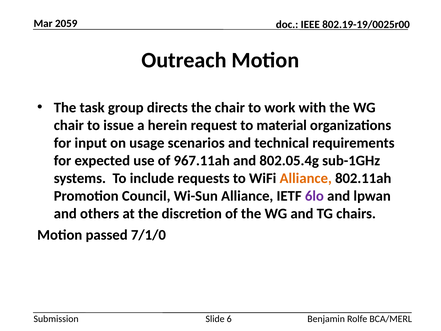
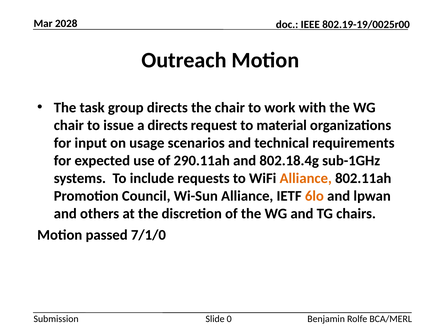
2059: 2059 -> 2028
a herein: herein -> directs
967.11ah: 967.11ah -> 290.11ah
802.05.4g: 802.05.4g -> 802.18.4g
6lo colour: purple -> orange
6: 6 -> 0
